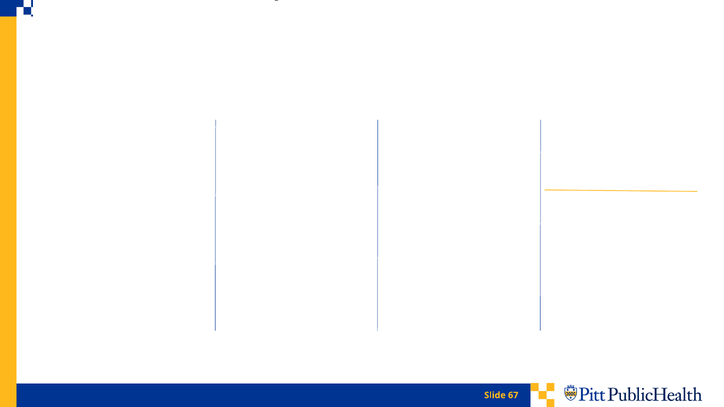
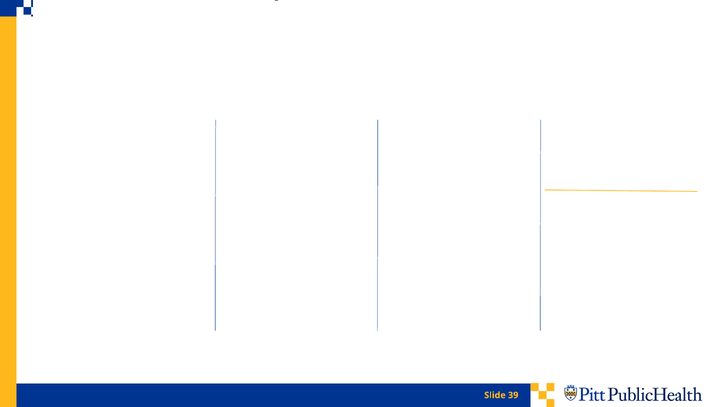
67: 67 -> 39
